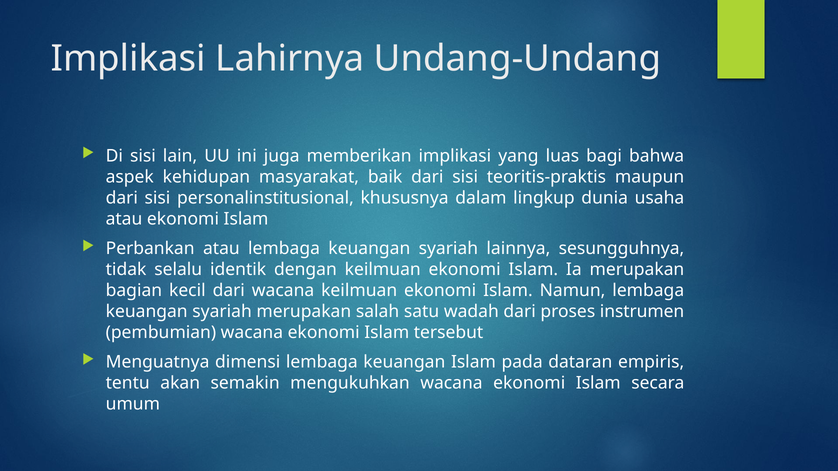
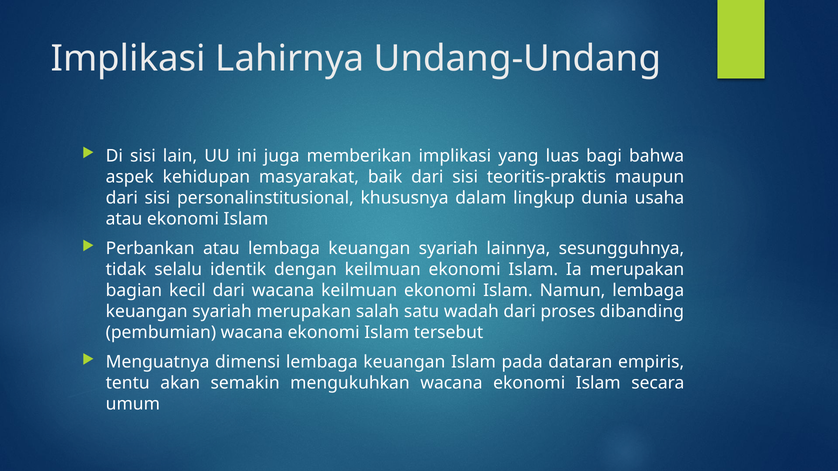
instrumen: instrumen -> dibanding
